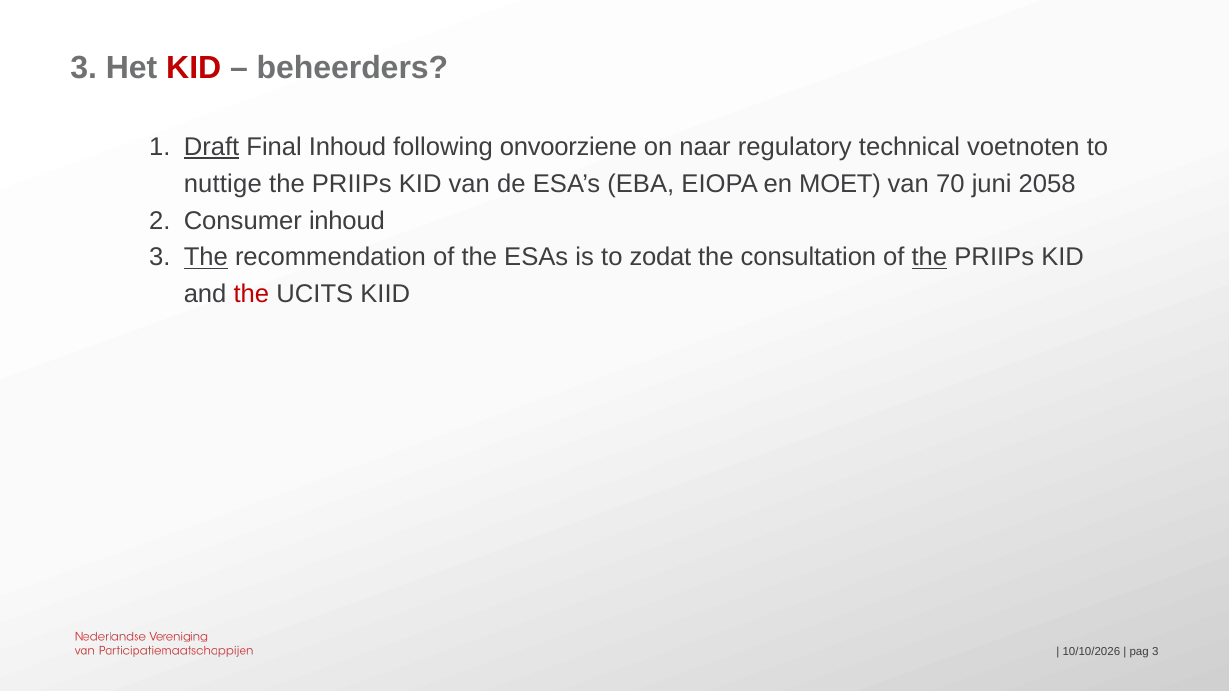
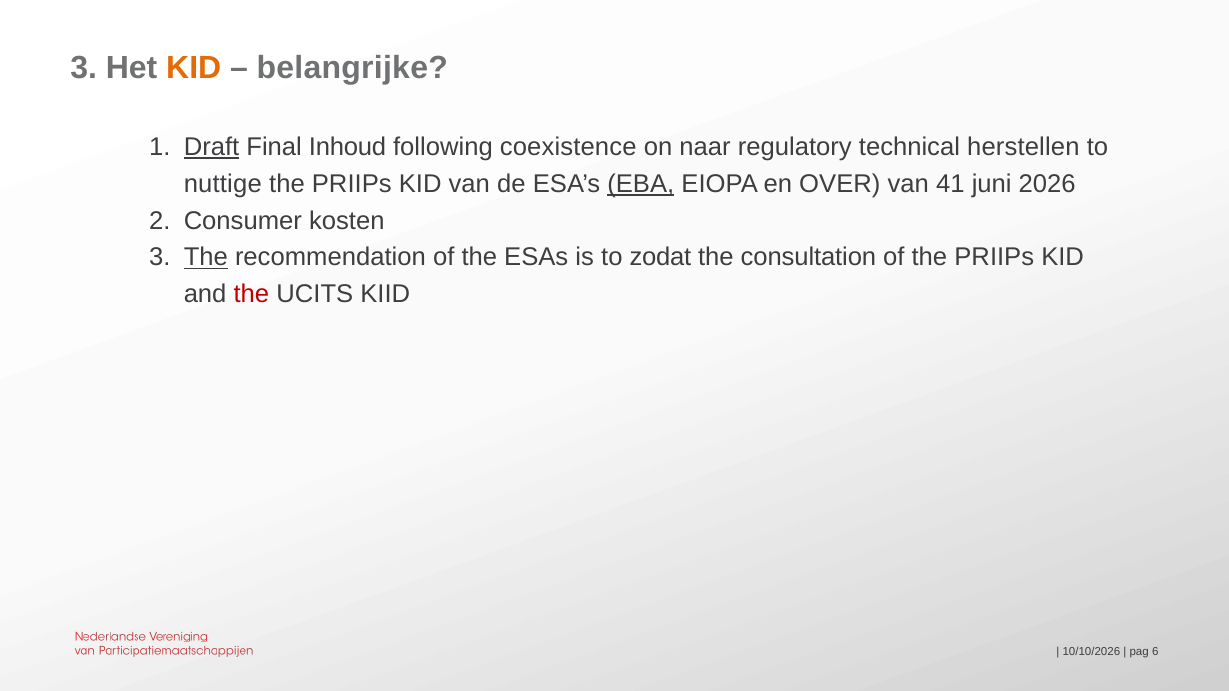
KID at (194, 68) colour: red -> orange
beheerders: beheerders -> belangrijke
onvoorziene: onvoorziene -> coexistence
voetnoten: voetnoten -> herstellen
EBA underline: none -> present
MOET: MOET -> OVER
70: 70 -> 41
2058: 2058 -> 2026
Consumer inhoud: inhoud -> kosten
the at (929, 258) underline: present -> none
pag 3: 3 -> 6
